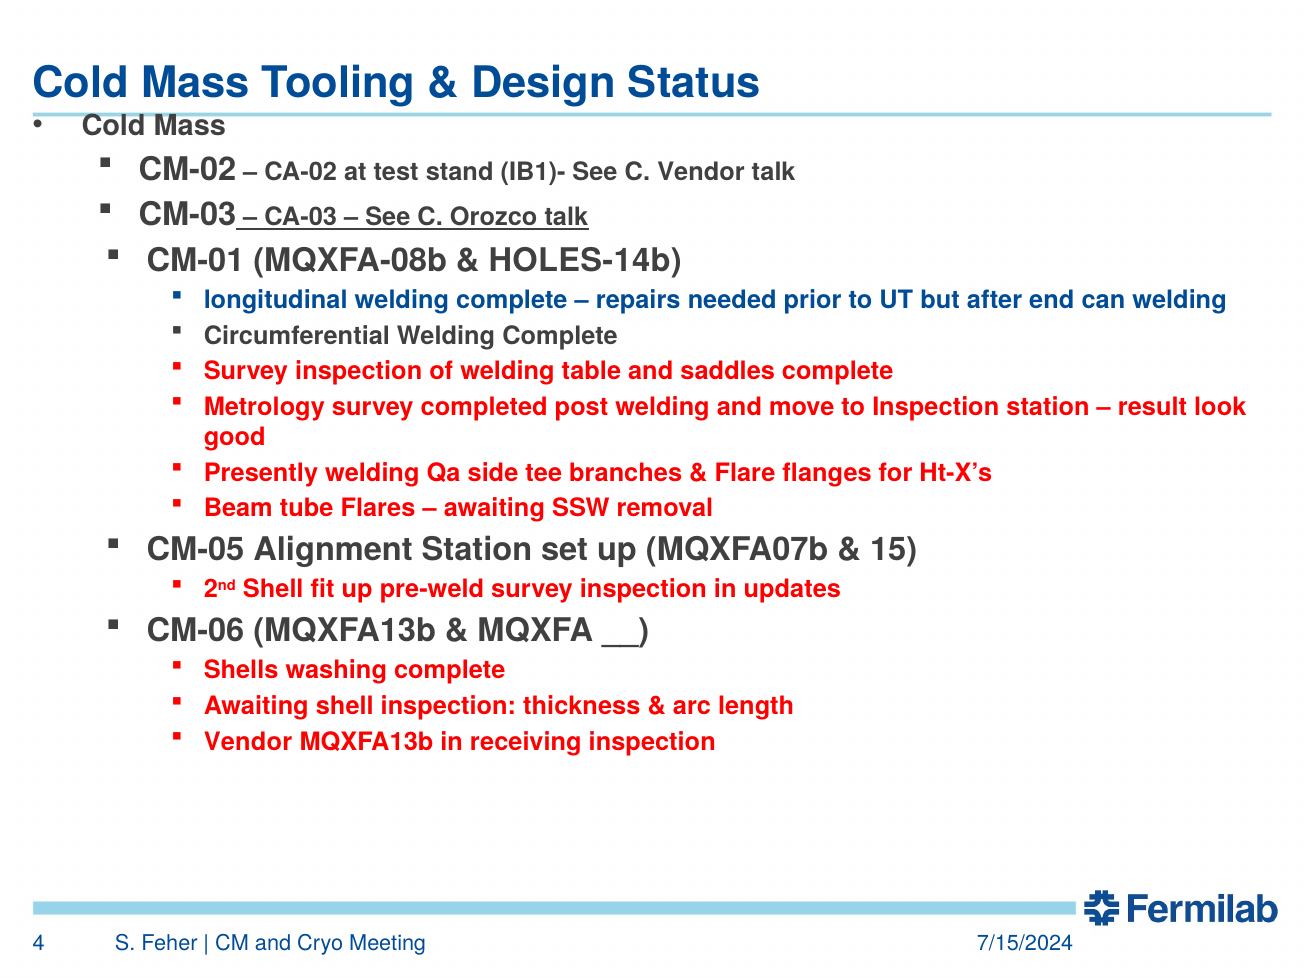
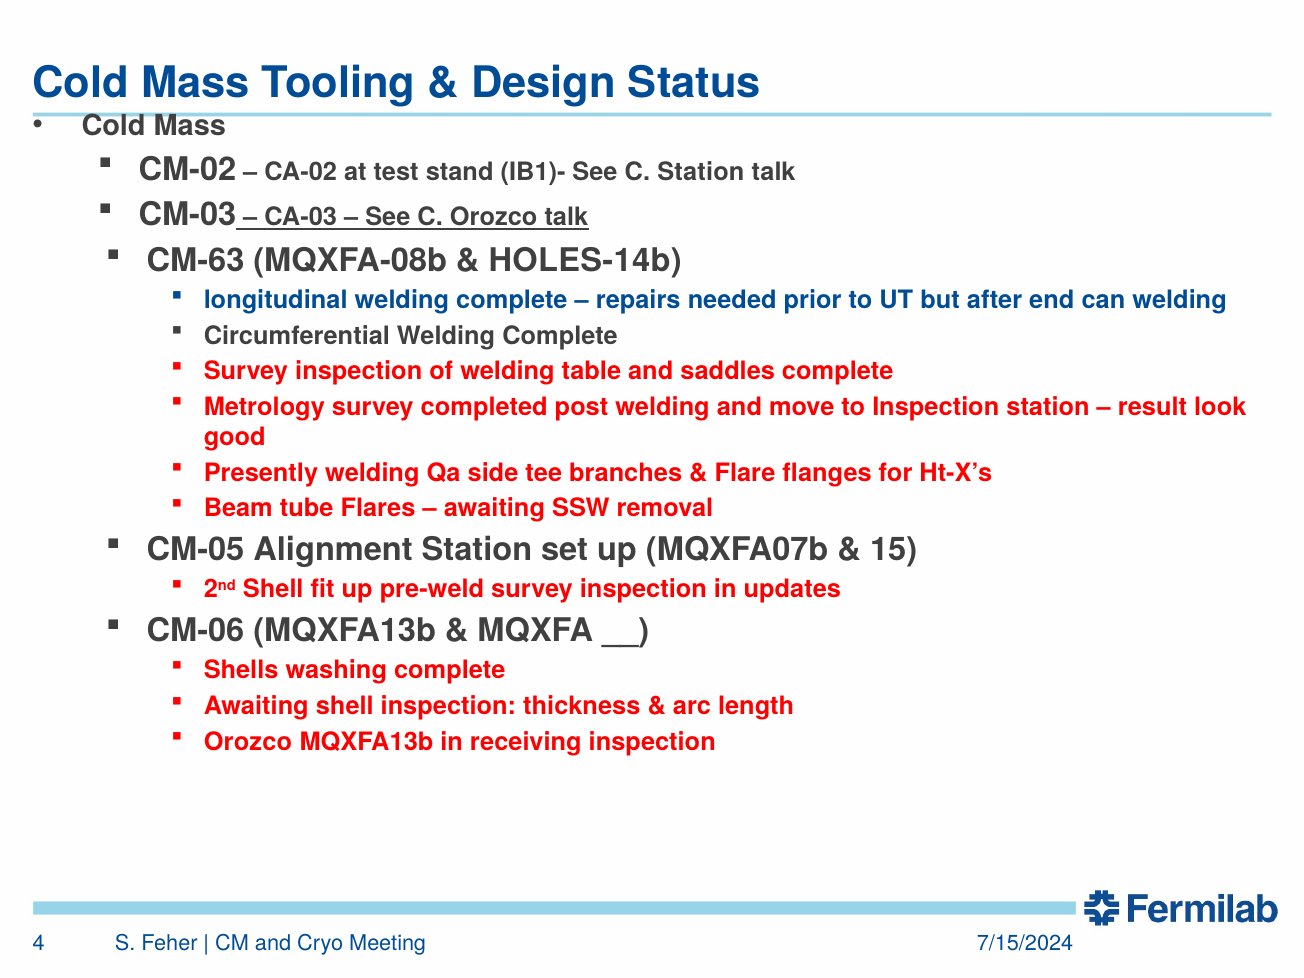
C Vendor: Vendor -> Station
CM-01: CM-01 -> CM-63
Vendor at (248, 742): Vendor -> Orozco
